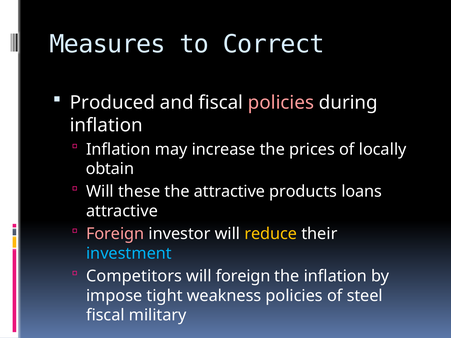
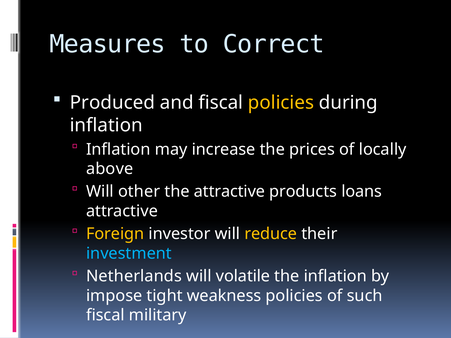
policies at (281, 103) colour: pink -> yellow
obtain: obtain -> above
these: these -> other
Foreign at (115, 234) colour: pink -> yellow
Competitors: Competitors -> Netherlands
will foreign: foreign -> volatile
steel: steel -> such
